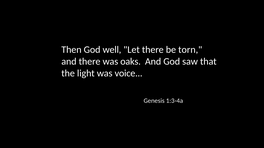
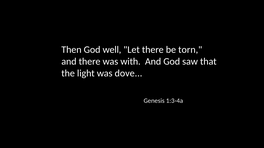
oaks: oaks -> with
voice: voice -> dove
